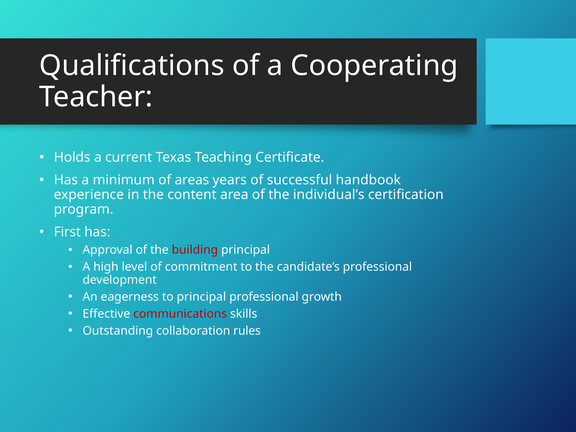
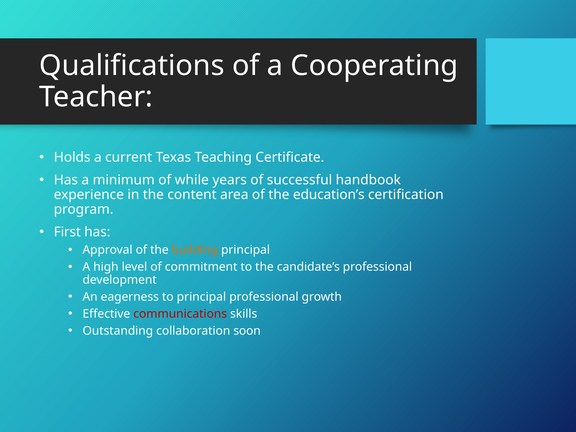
areas: areas -> while
individual’s: individual’s -> education’s
building colour: red -> orange
rules: rules -> soon
